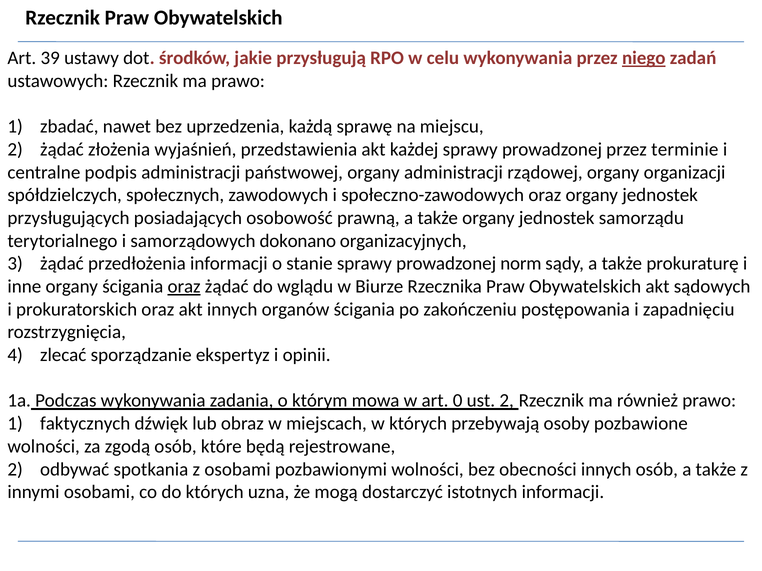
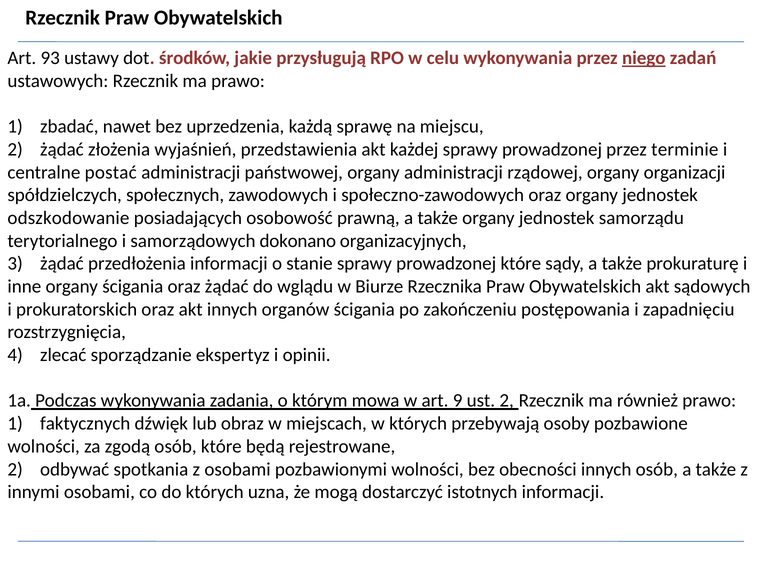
39: 39 -> 93
podpis: podpis -> postać
przysługujących: przysługujących -> odszkodowanie
prowadzonej norm: norm -> które
oraz at (184, 287) underline: present -> none
0: 0 -> 9
